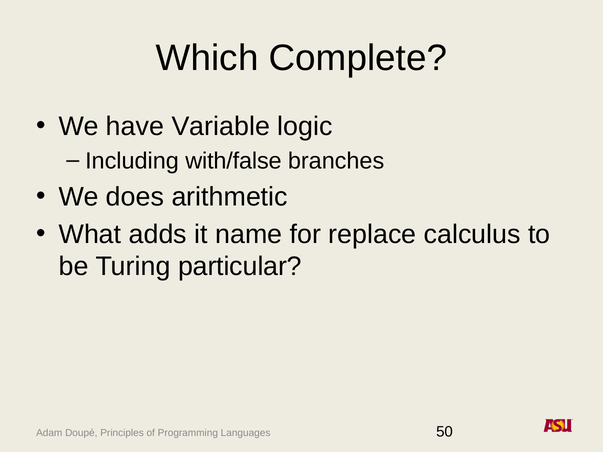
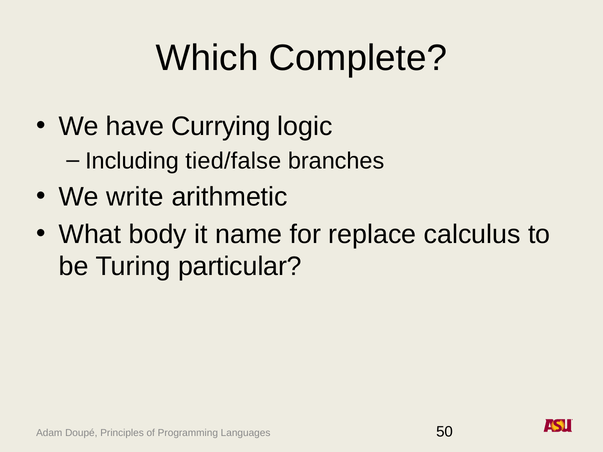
Variable: Variable -> Currying
with/false: with/false -> tied/false
does: does -> write
adds: adds -> body
